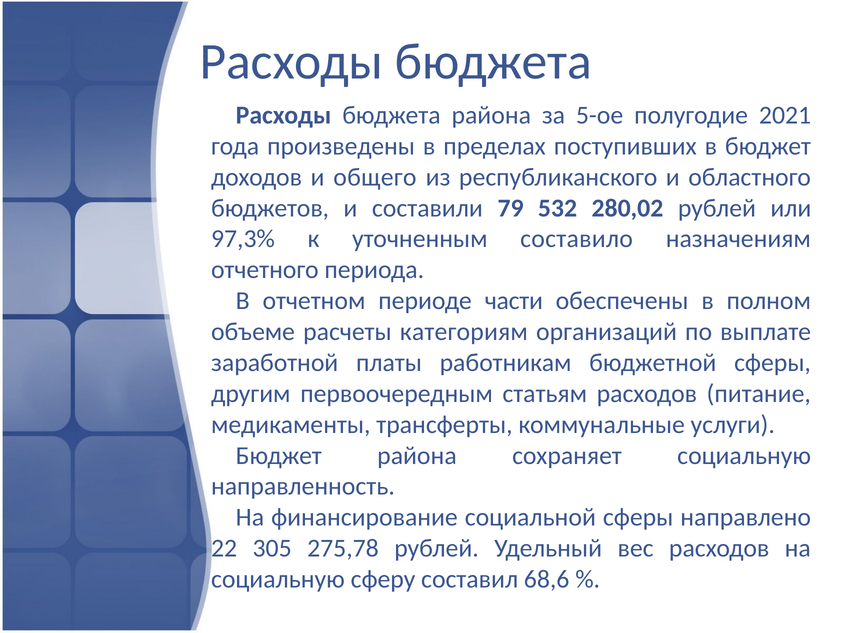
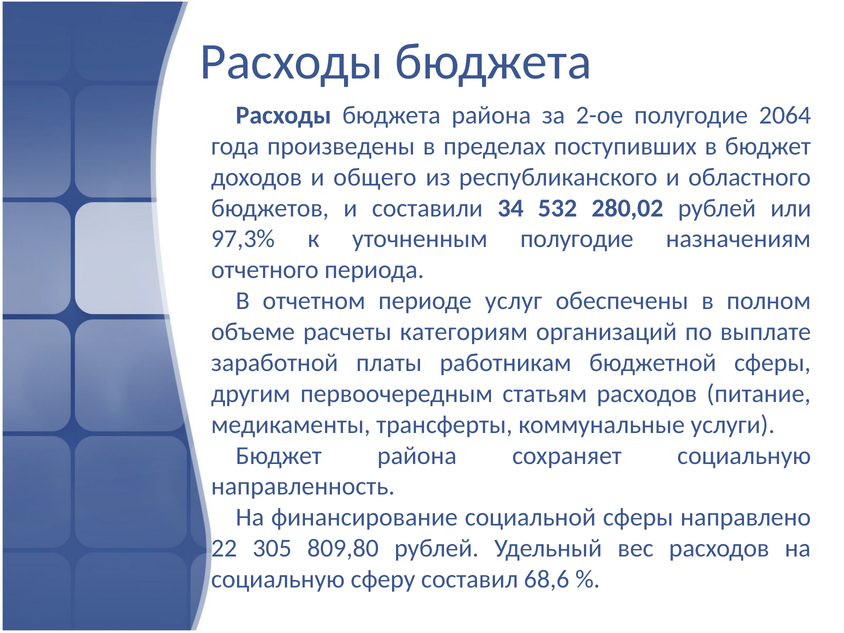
5-ое: 5-ое -> 2-ое
2021: 2021 -> 2064
79: 79 -> 34
уточненным составило: составило -> полугодие
части: части -> услуг
275,78: 275,78 -> 809,80
